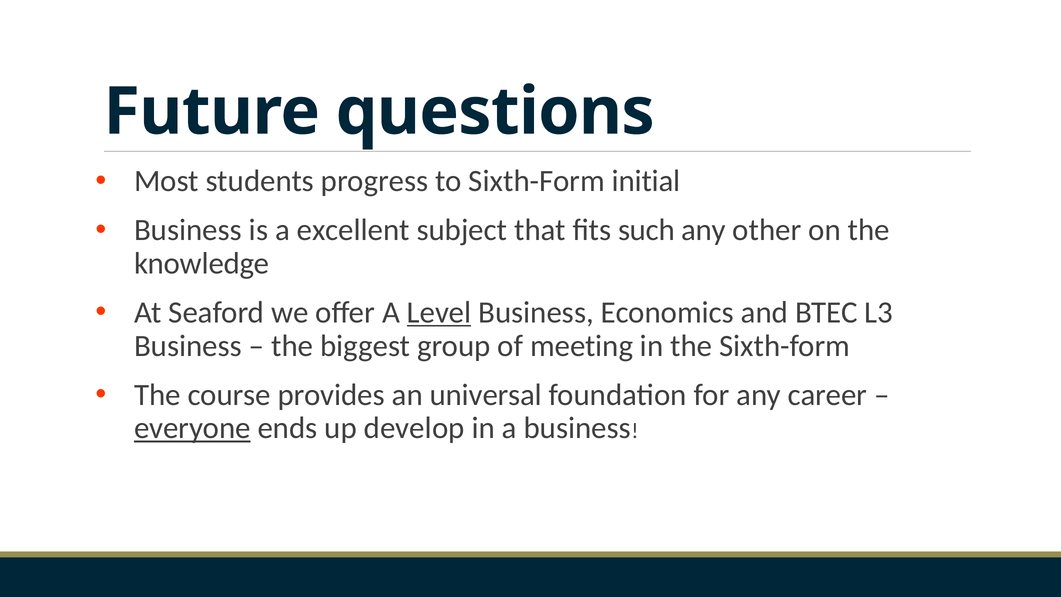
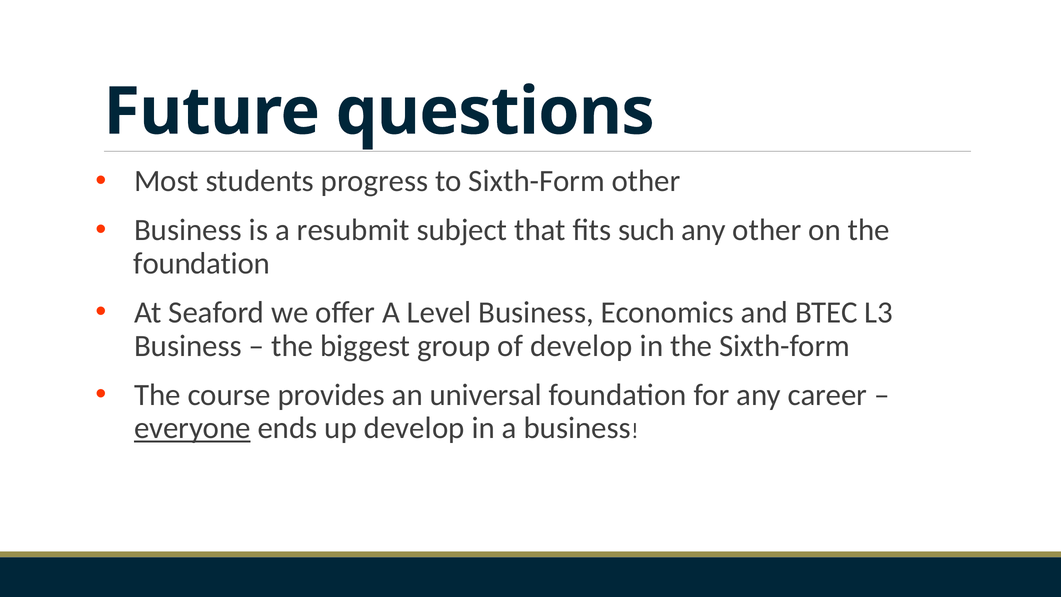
Sixth-Form initial: initial -> other
excellent: excellent -> resubmit
knowledge at (202, 263): knowledge -> foundation
Level underline: present -> none
of meeting: meeting -> develop
